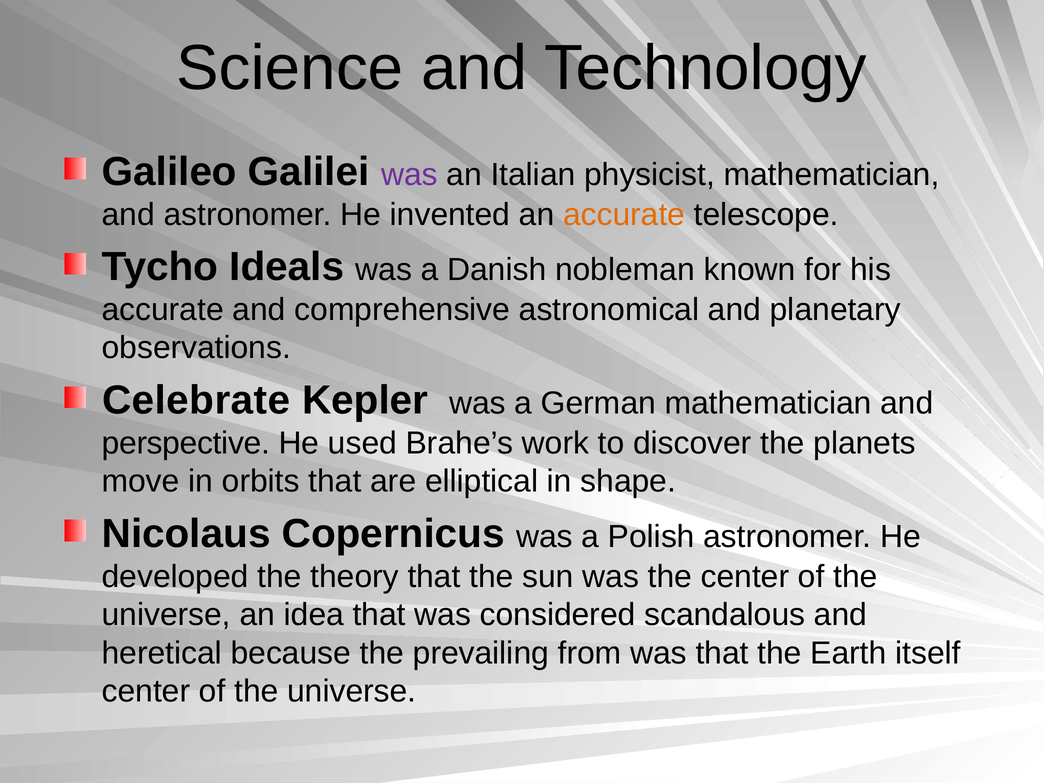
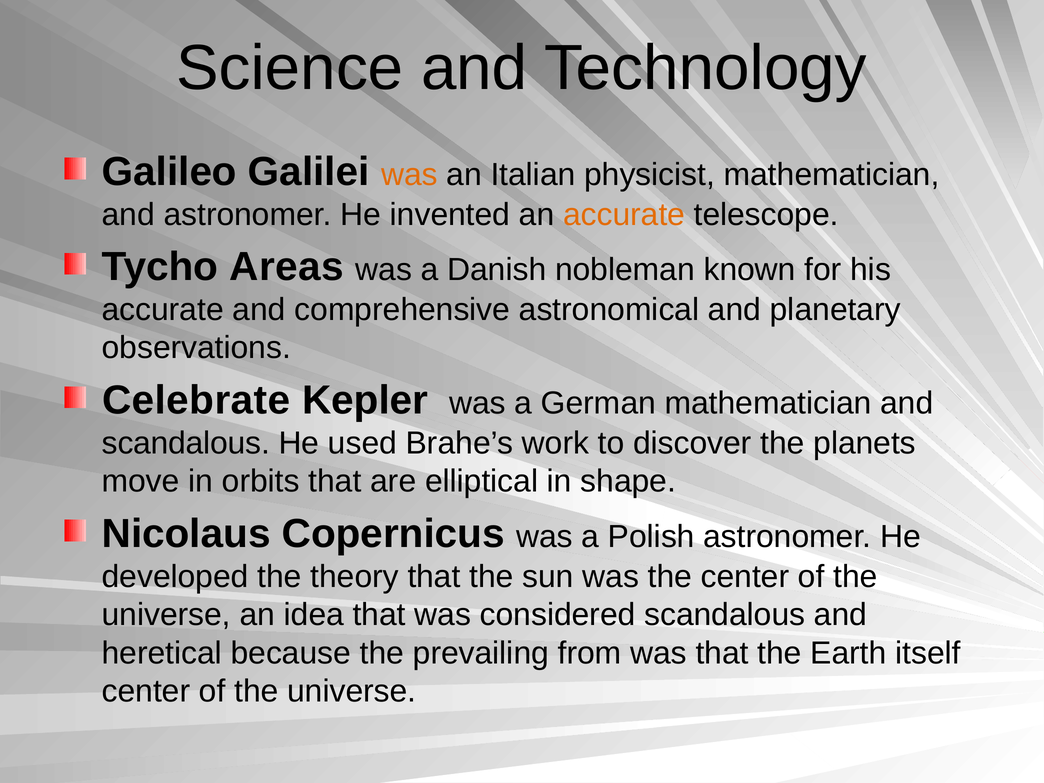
was at (409, 175) colour: purple -> orange
Ideals: Ideals -> Areas
perspective at (186, 443): perspective -> scandalous
